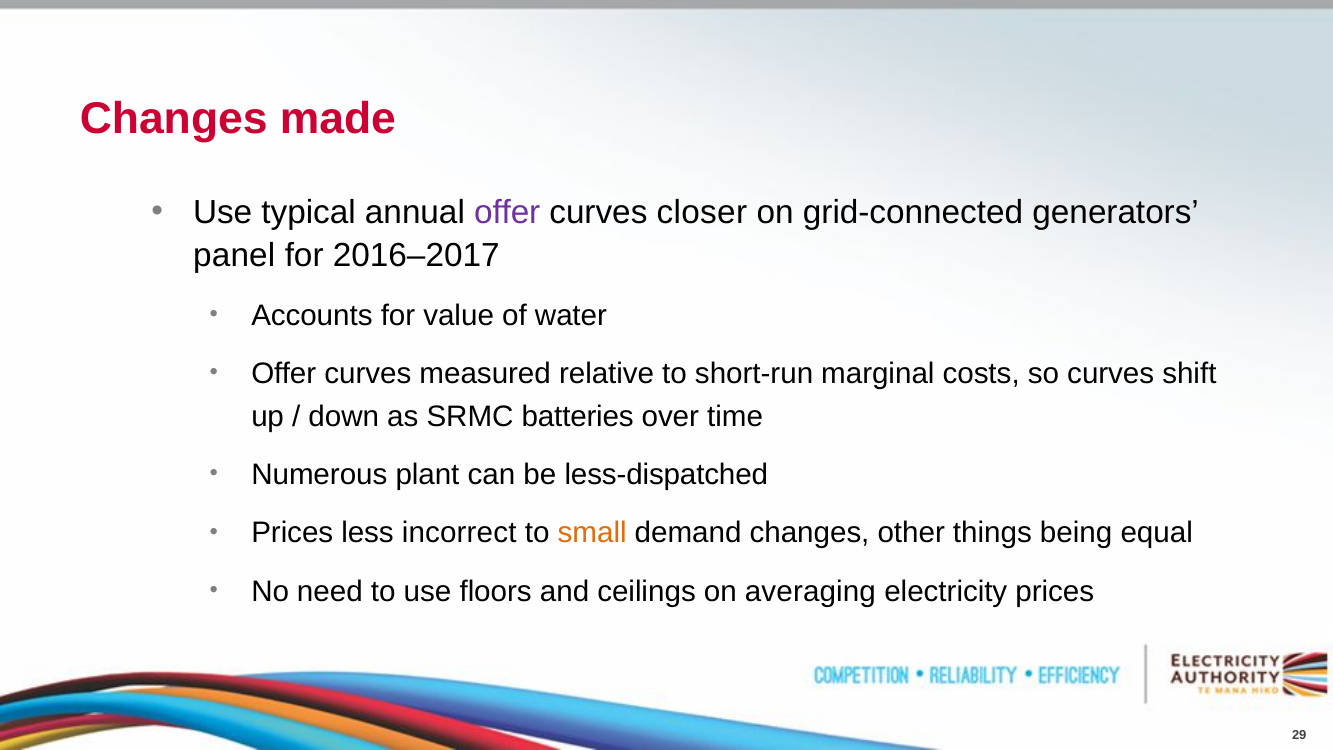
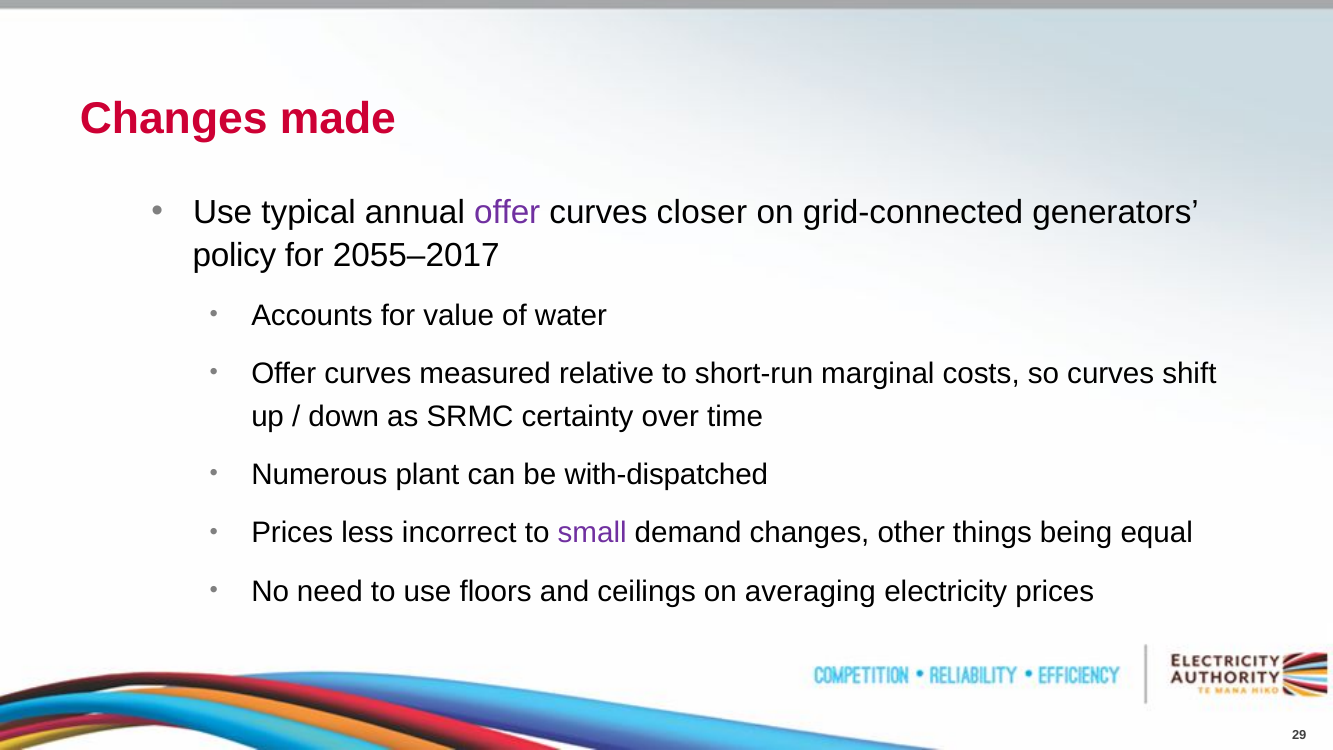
panel: panel -> policy
2016–2017: 2016–2017 -> 2055–2017
batteries: batteries -> certainty
less-dispatched: less-dispatched -> with-dispatched
small colour: orange -> purple
